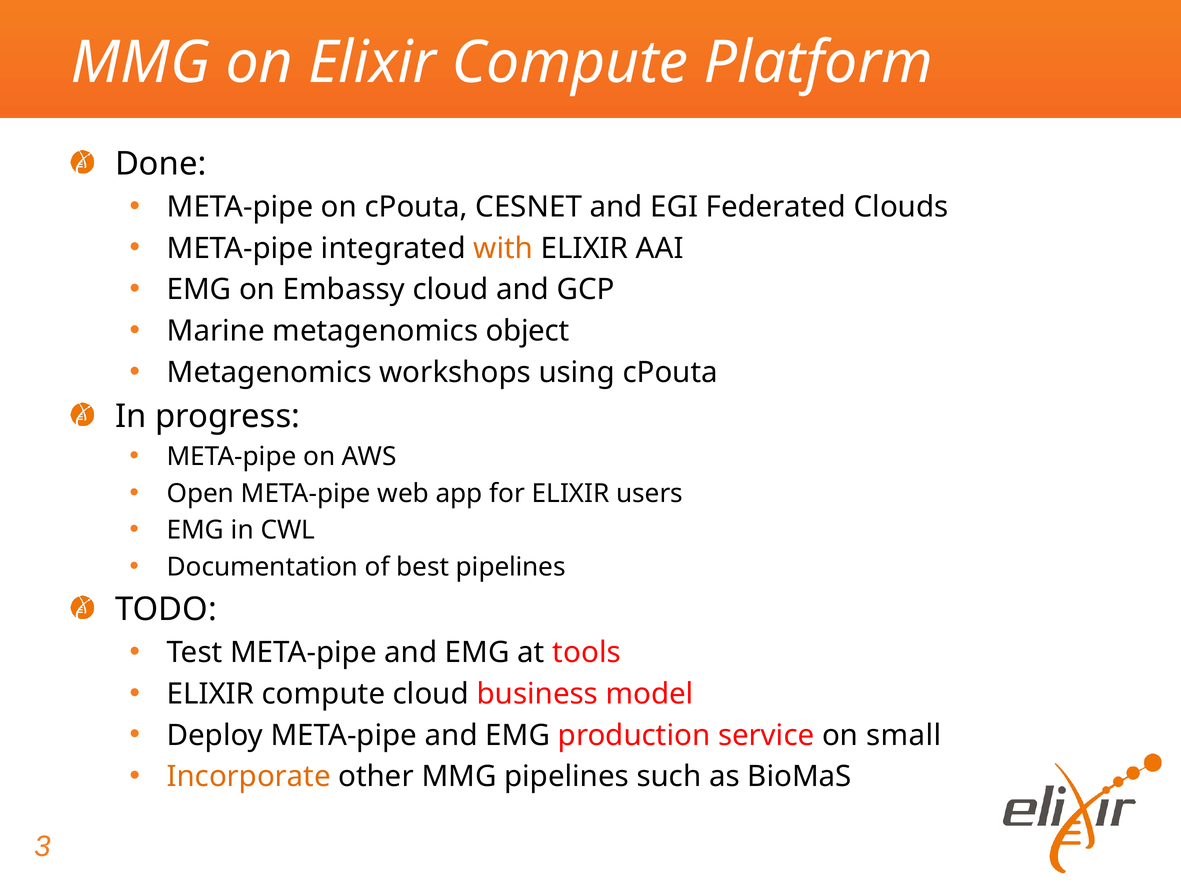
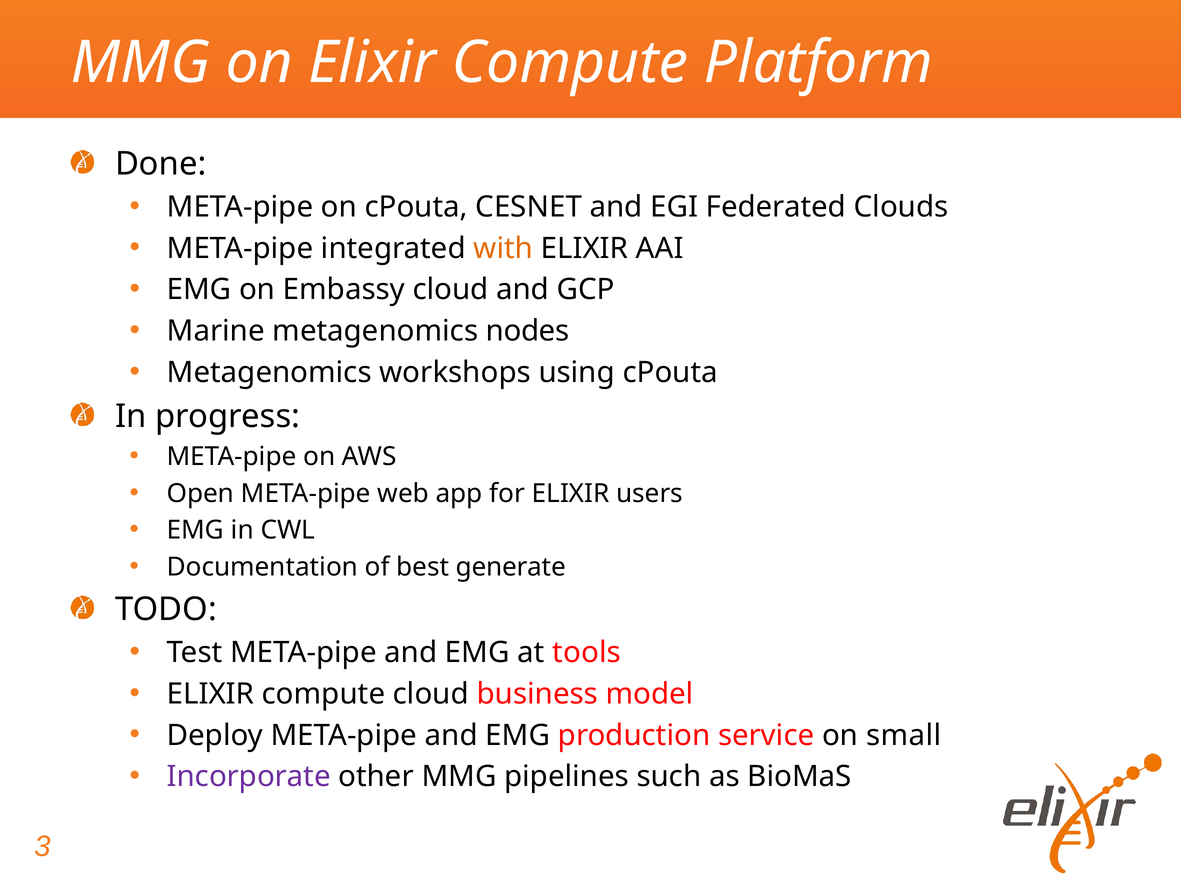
object: object -> nodes
best pipelines: pipelines -> generate
Incorporate colour: orange -> purple
